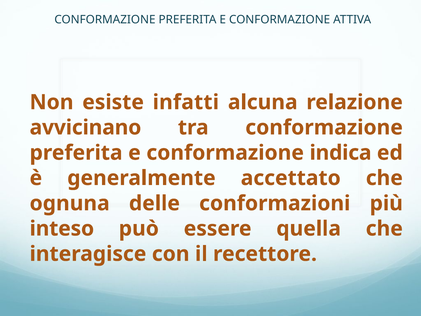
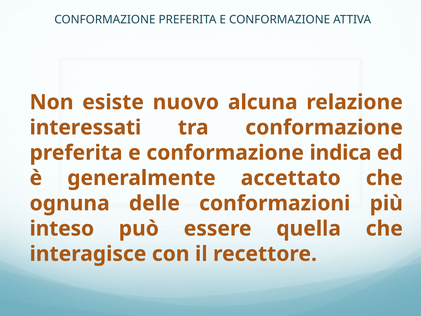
infatti: infatti -> nuovo
avvicinano: avvicinano -> interessati
